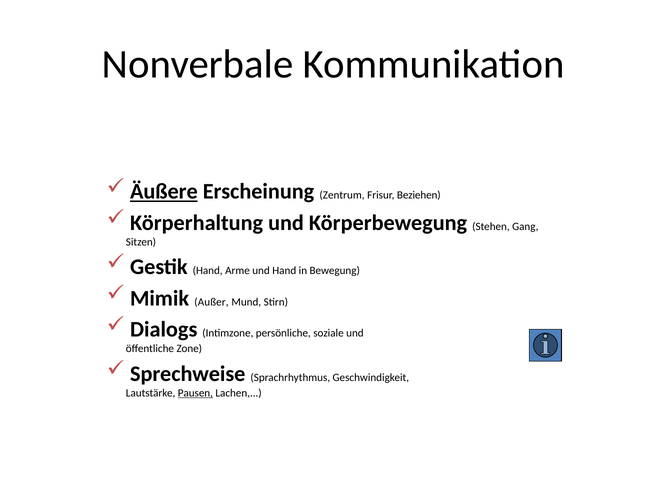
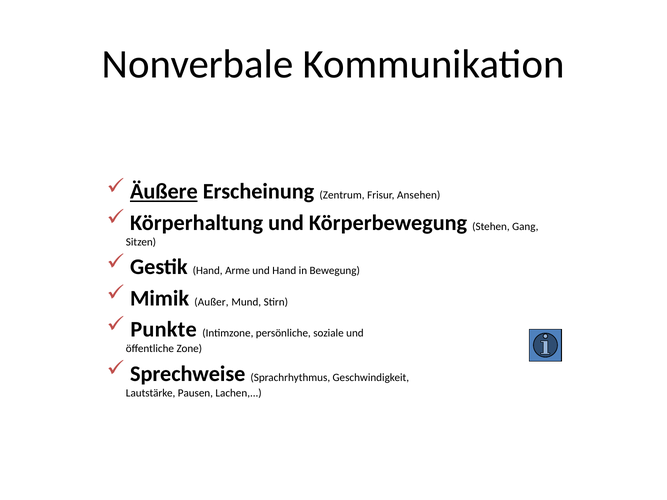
Beziehen: Beziehen -> Ansehen
Dialogs: Dialogs -> Punkte
Pausen underline: present -> none
